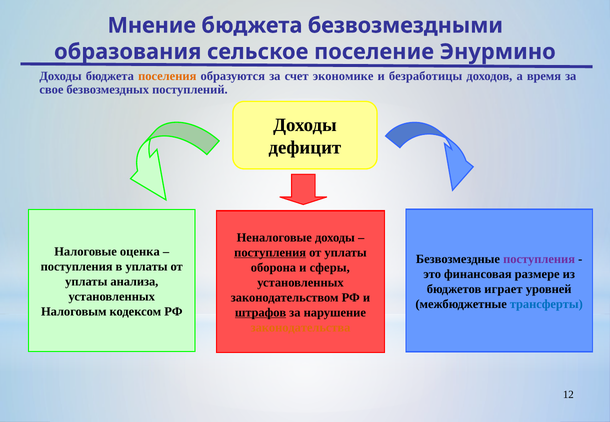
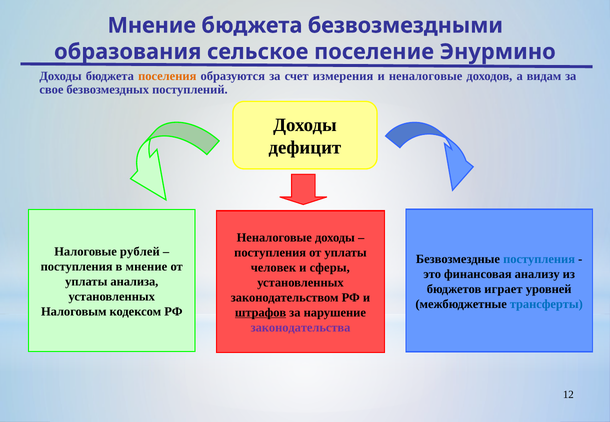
экономике: экономике -> измерения
и безработицы: безработицы -> неналоговые
время: время -> видам
оценка: оценка -> рублей
поступления at (270, 253) underline: present -> none
поступления at (539, 259) colour: purple -> blue
в уплаты: уплаты -> мнение
оборона: оборона -> человек
размере: размере -> анализу
законодательства colour: orange -> purple
